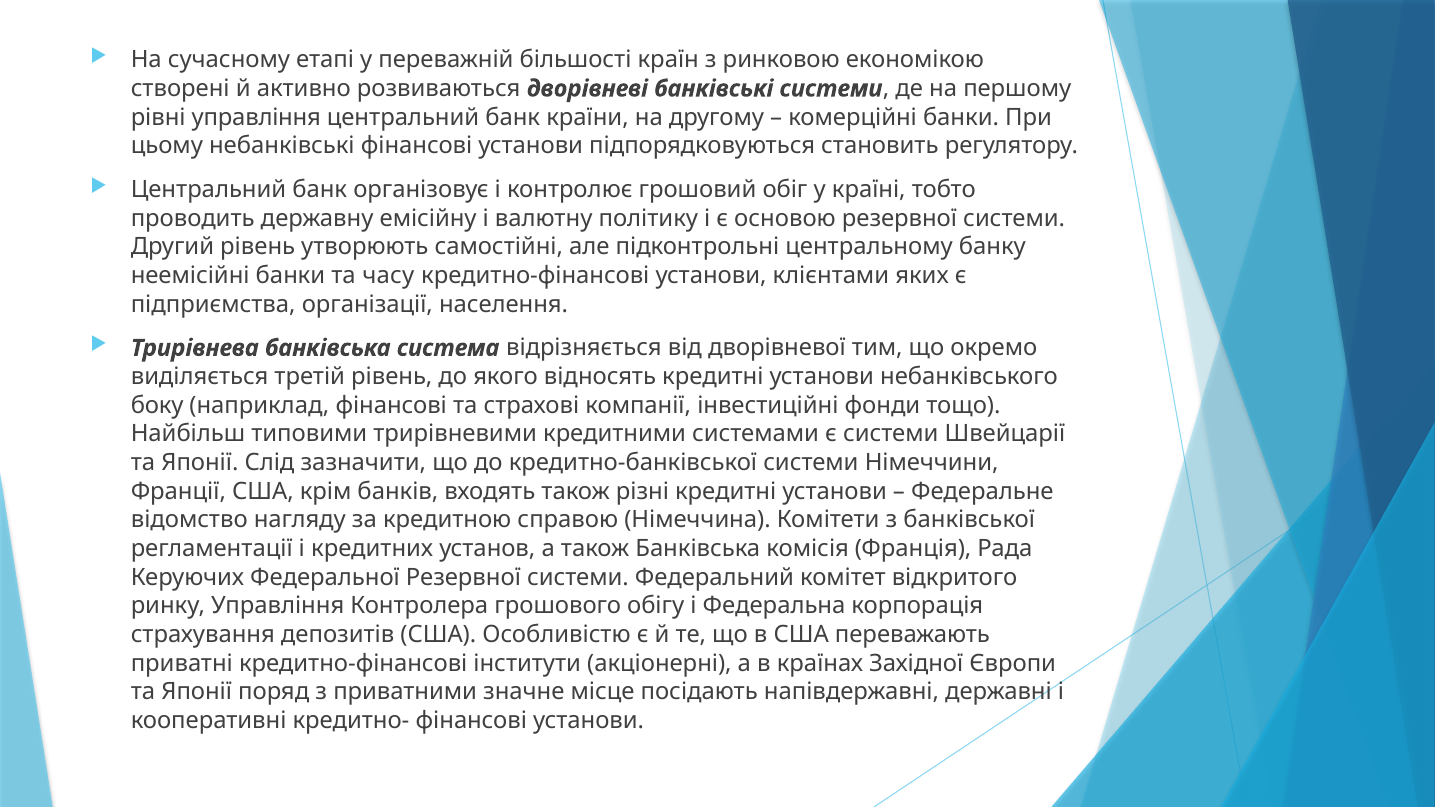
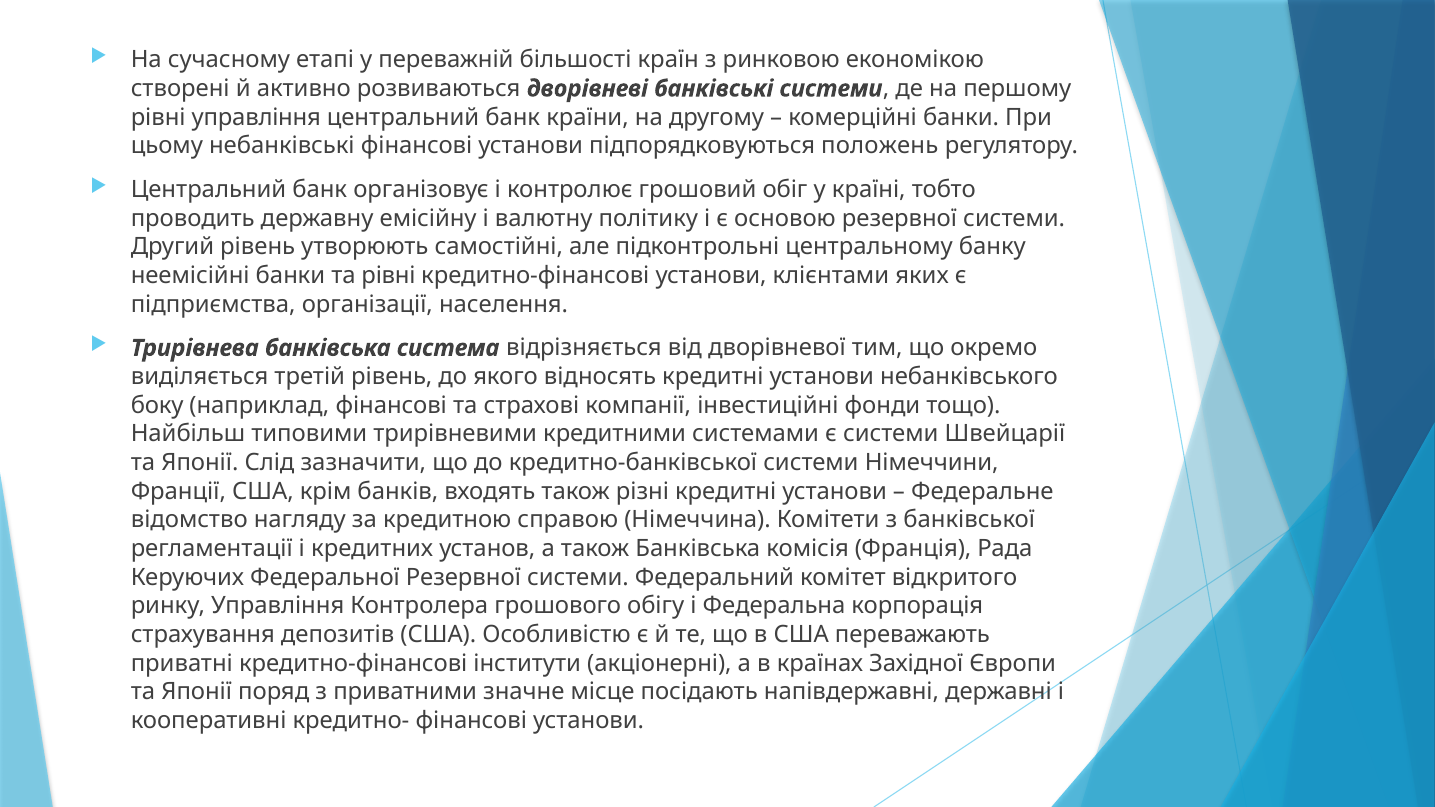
становить: становить -> положень
та часу: часу -> рівні
